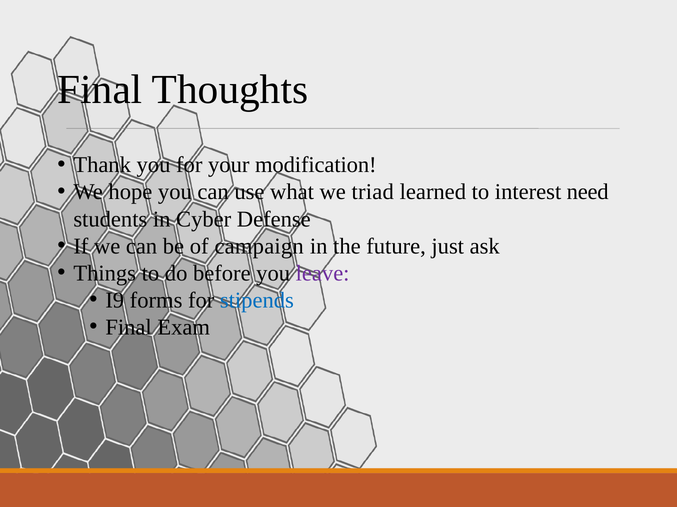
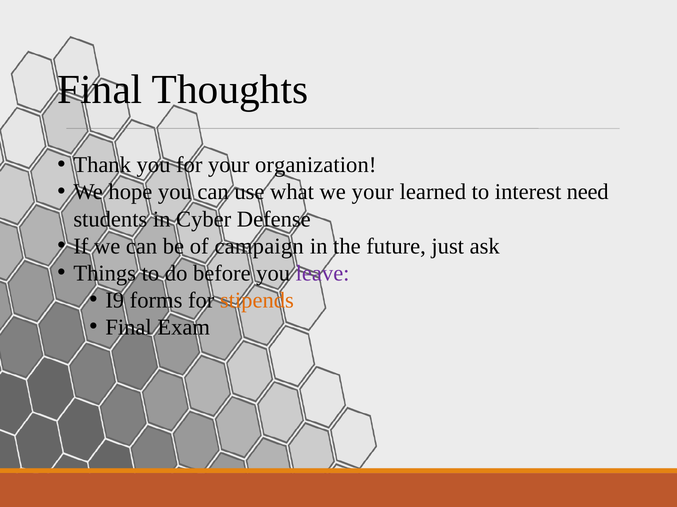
modification: modification -> organization
we triad: triad -> your
stipends colour: blue -> orange
